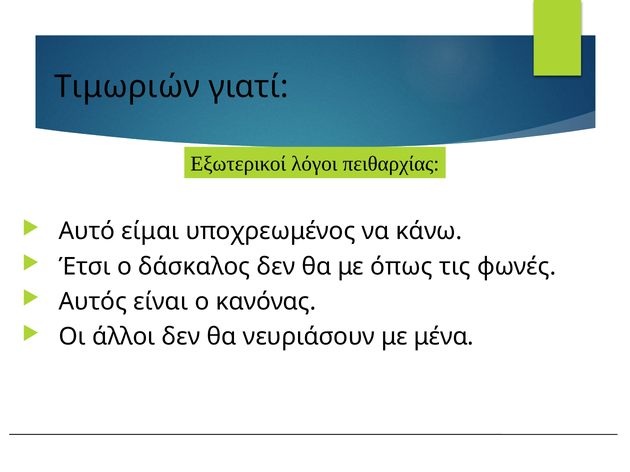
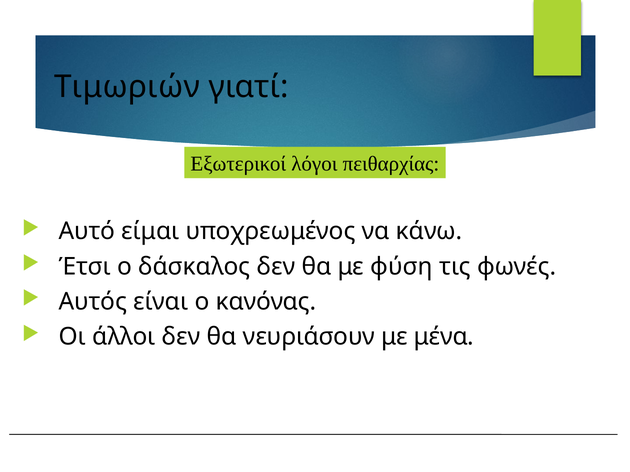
όπως: όπως -> φύση
